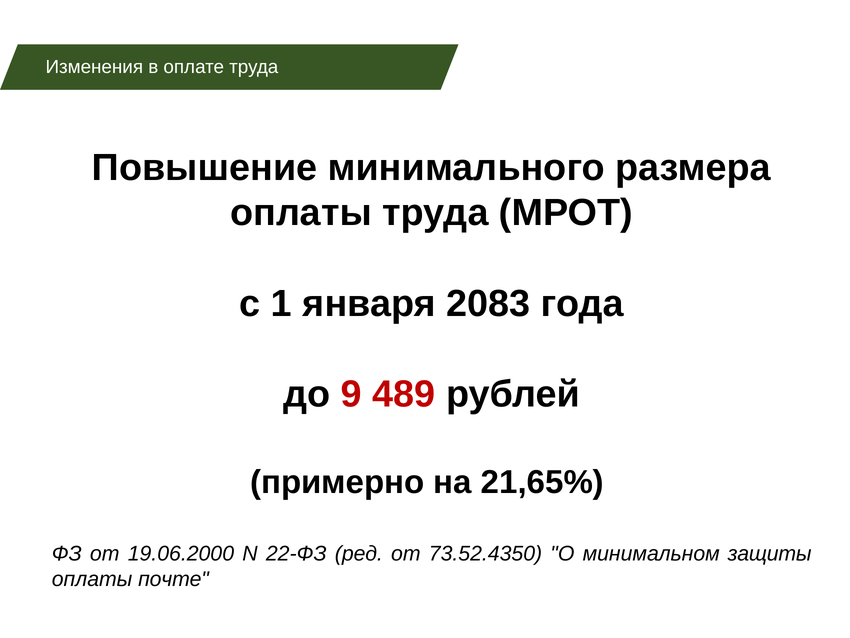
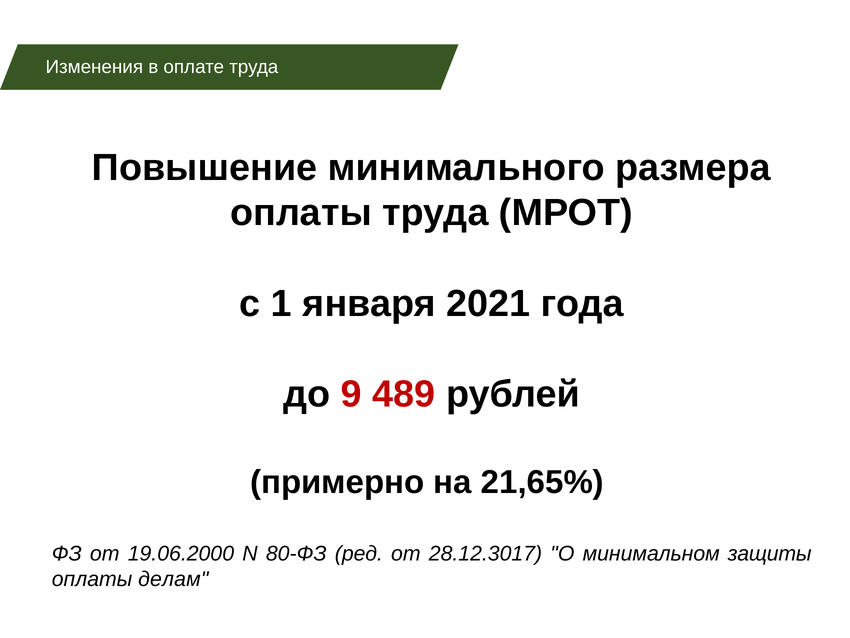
2083: 2083 -> 2021
22-ФЗ: 22-ФЗ -> 80-ФЗ
73.52.4350: 73.52.4350 -> 28.12.3017
почте: почте -> делам
